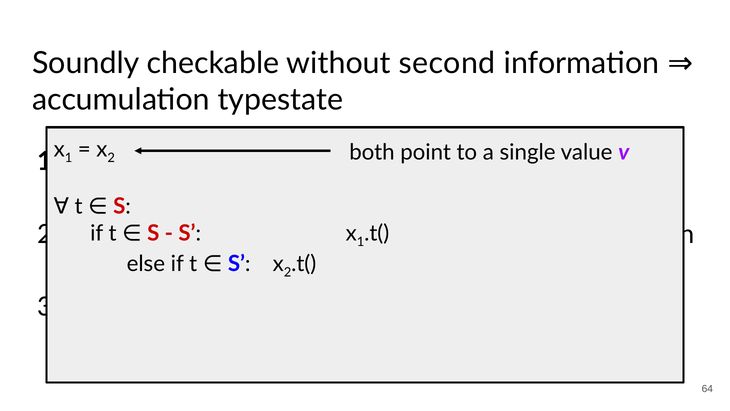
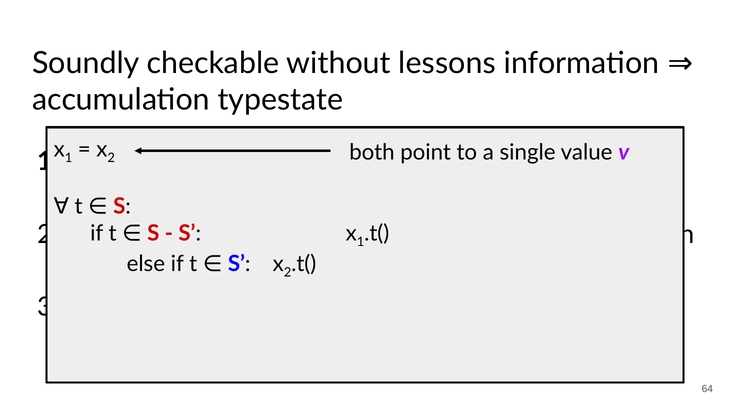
without second: second -> lessons
